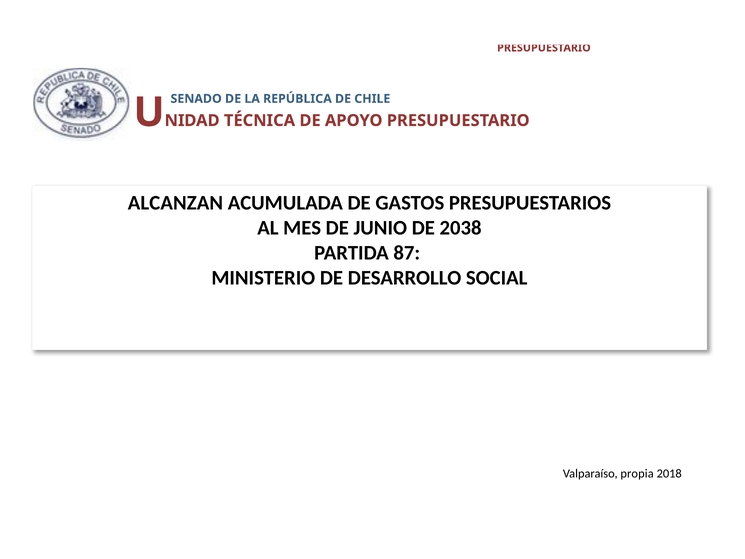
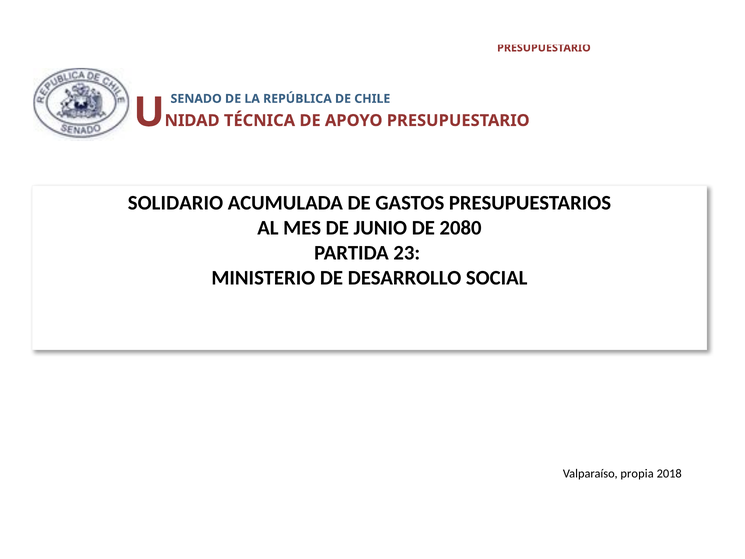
ALCANZAN: ALCANZAN -> SOLIDARIO
2038: 2038 -> 2080
87: 87 -> 23
